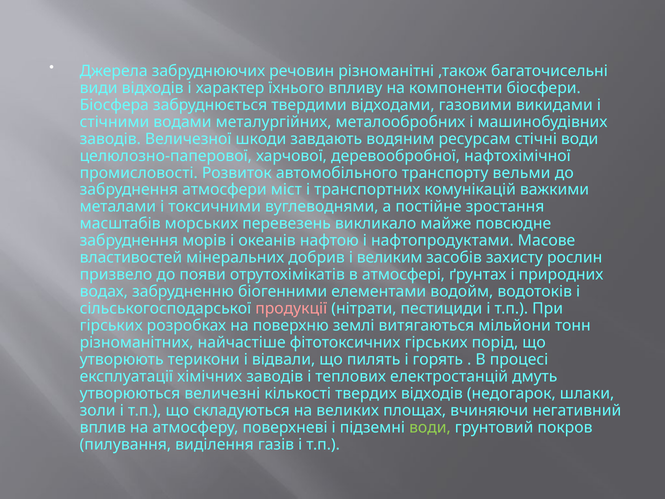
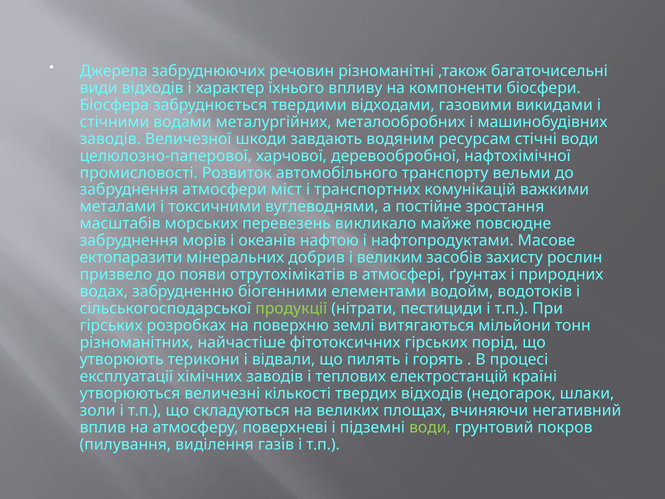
властивостей: властивостей -> ектопаразити
продукції colour: pink -> light green
дмуть: дмуть -> країні
